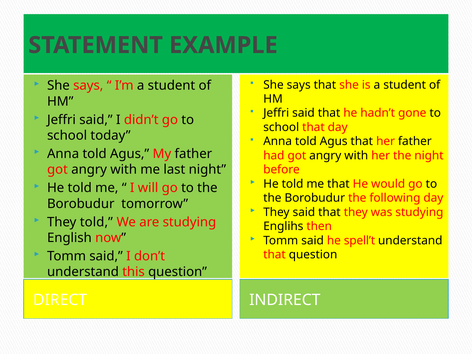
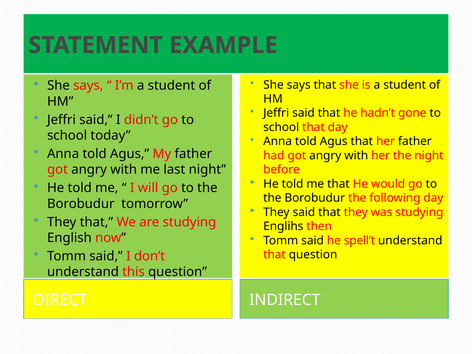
They told: told -> that
